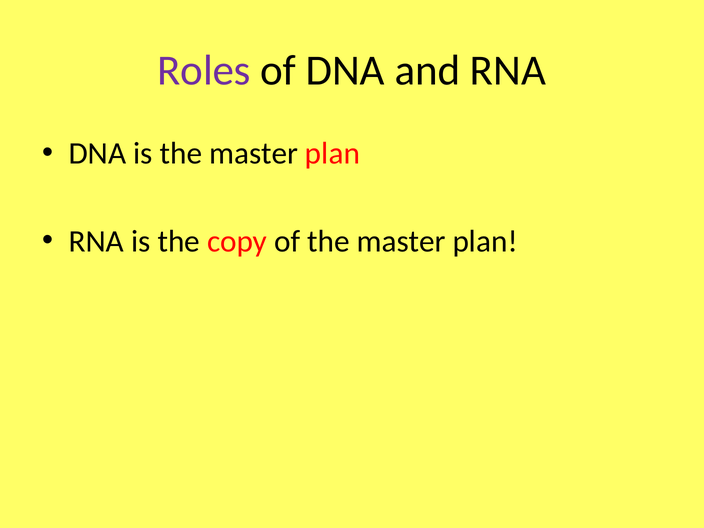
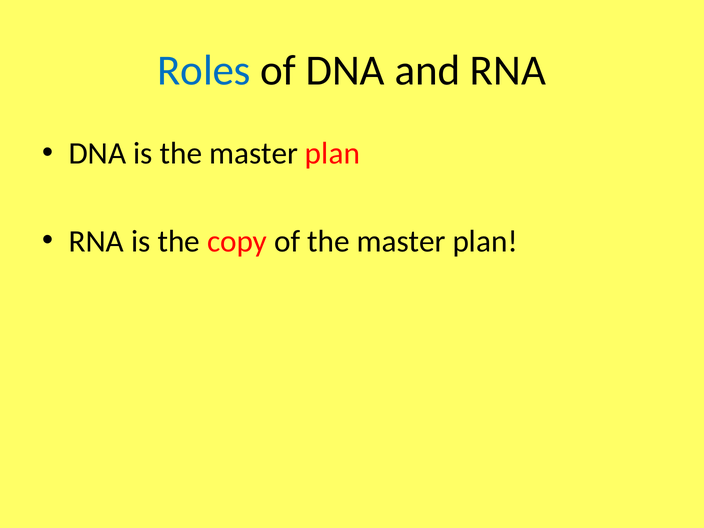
Roles colour: purple -> blue
